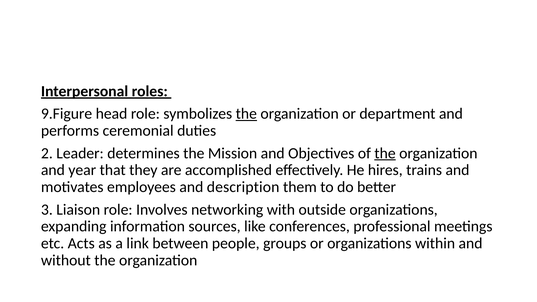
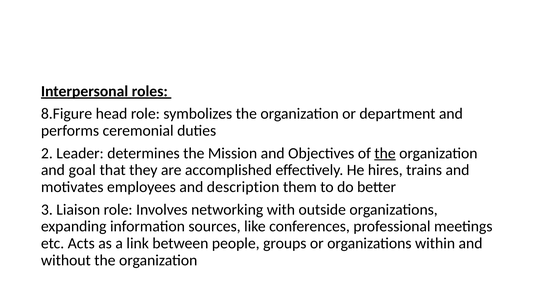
9.Figure: 9.Figure -> 8.Figure
the at (246, 114) underline: present -> none
year: year -> goal
